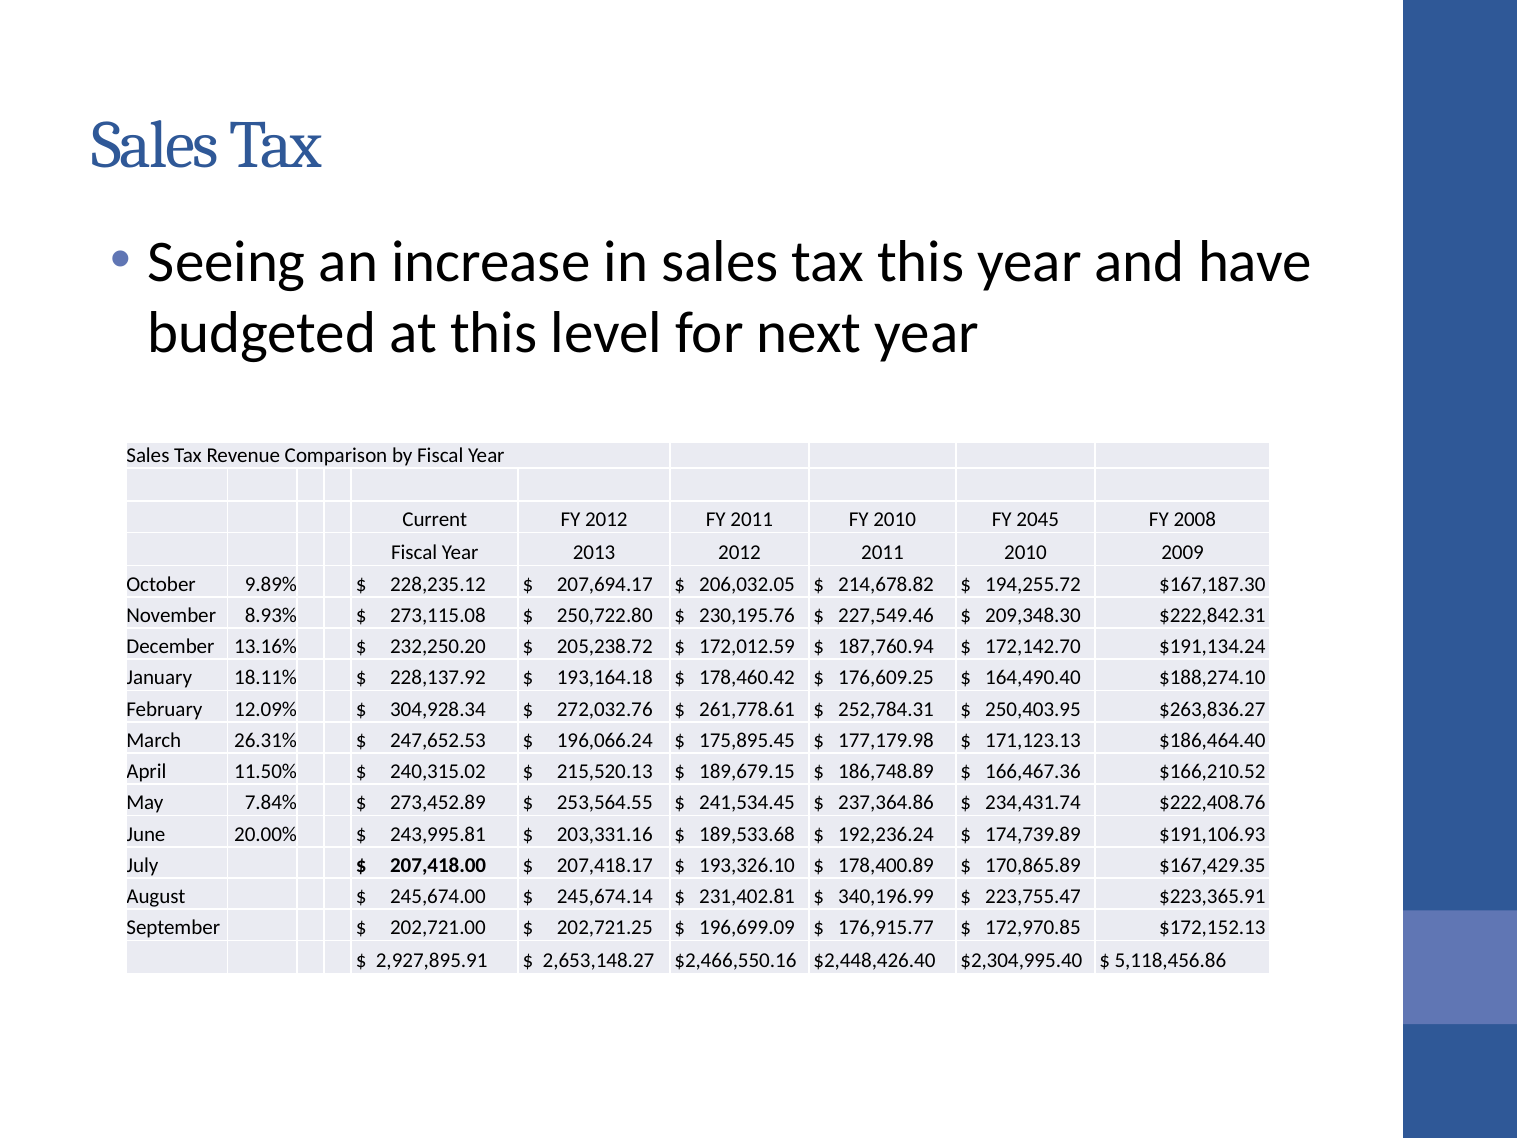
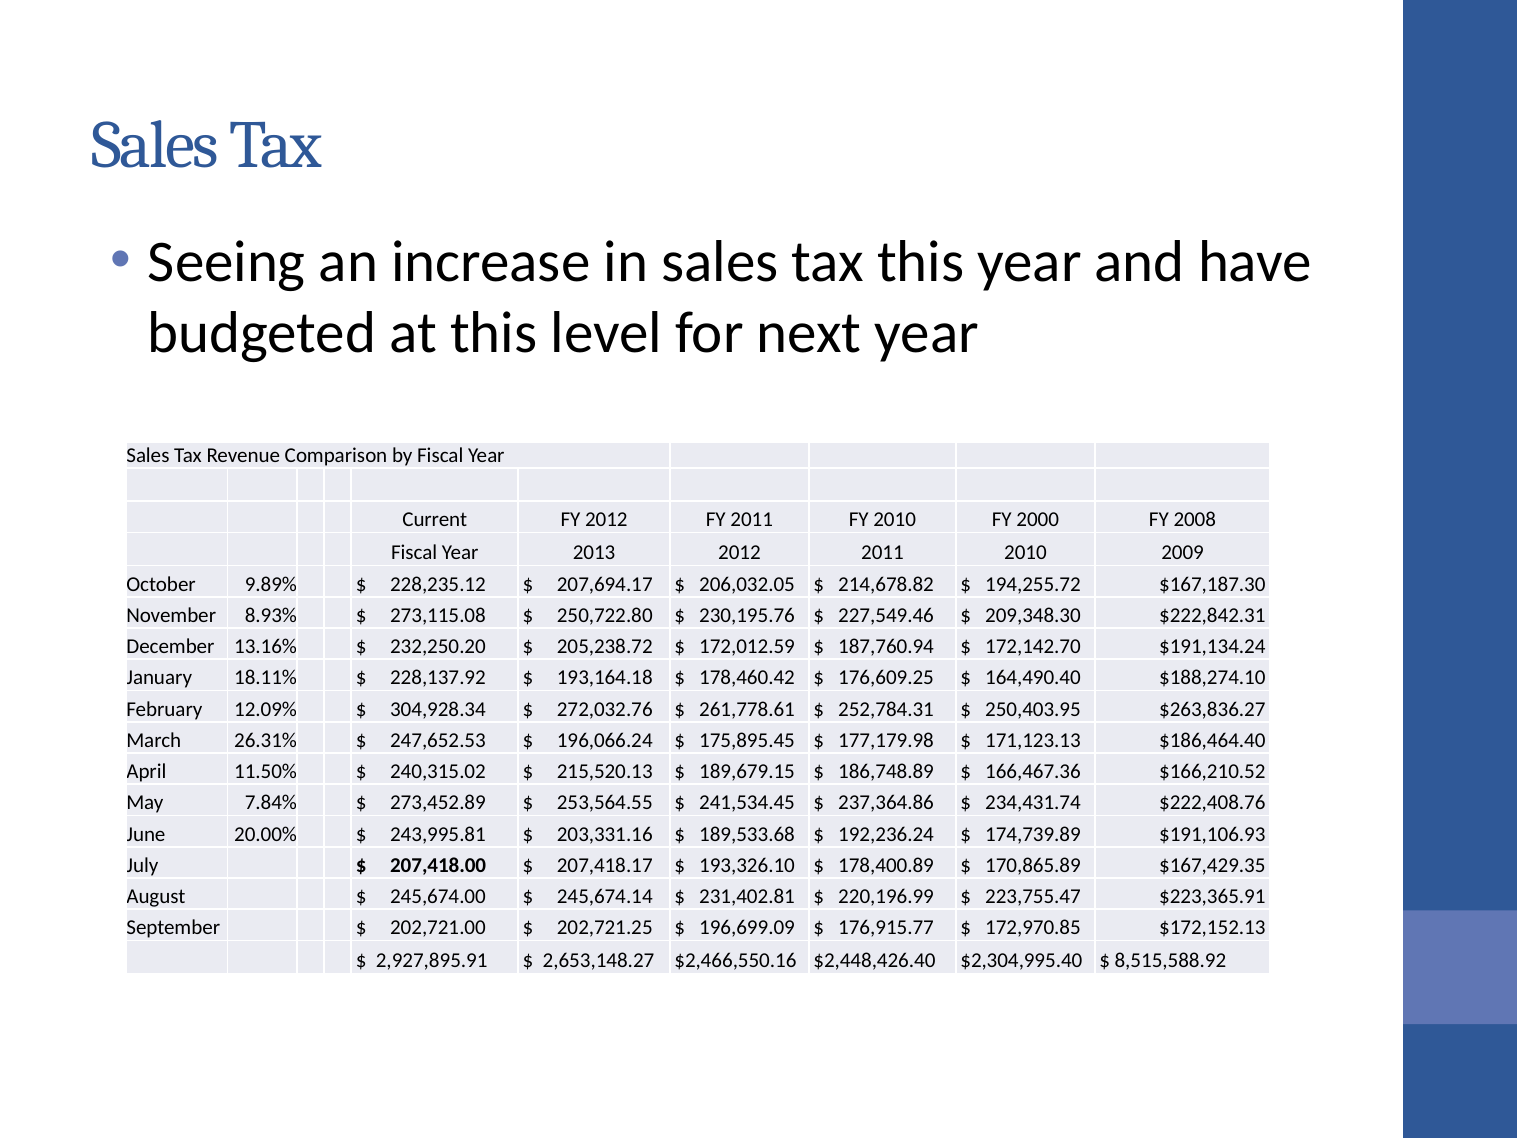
2045: 2045 -> 2000
340,196.99: 340,196.99 -> 220,196.99
5,118,456.86: 5,118,456.86 -> 8,515,588.92
